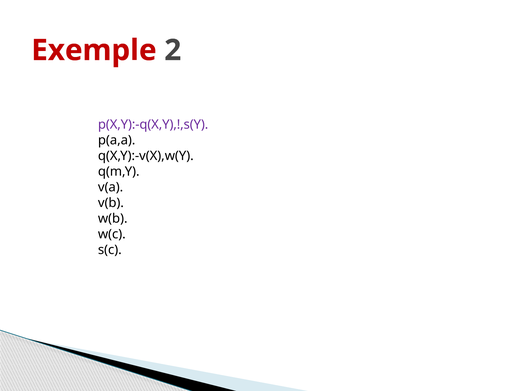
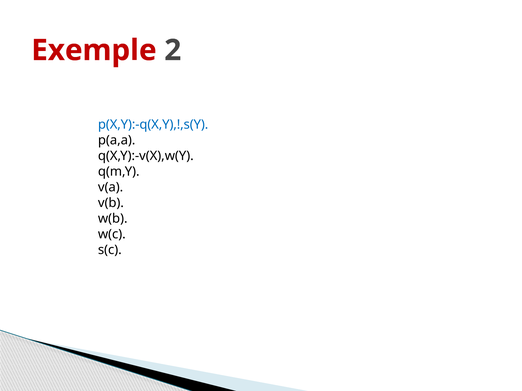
p(X,Y):-q(X,Y),!,s(Y colour: purple -> blue
